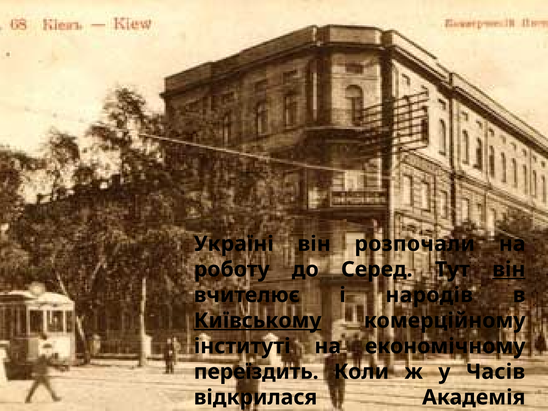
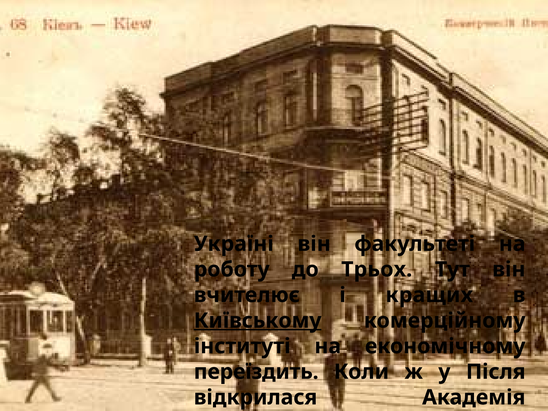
розпочали: розпочали -> факультеті
Серед: Серед -> Трьох
він at (509, 269) underline: present -> none
народів: народів -> кращих
Часів: Часів -> Після
